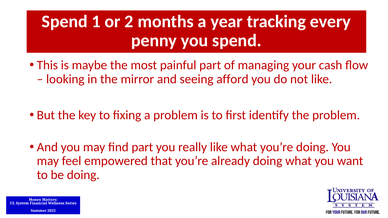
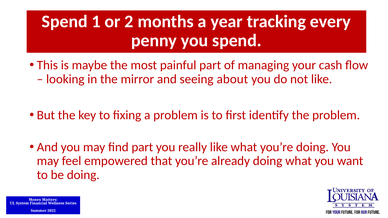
afford: afford -> about
